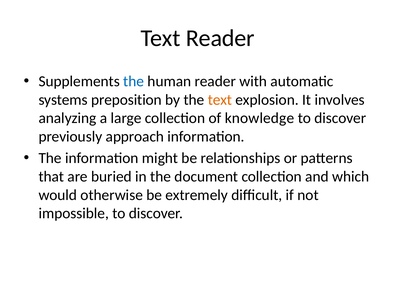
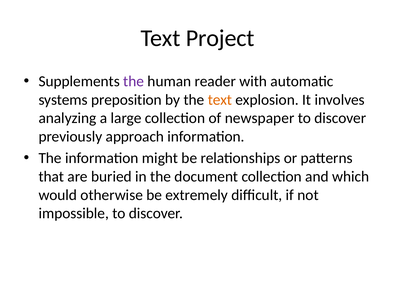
Text Reader: Reader -> Project
the at (134, 81) colour: blue -> purple
knowledge: knowledge -> newspaper
